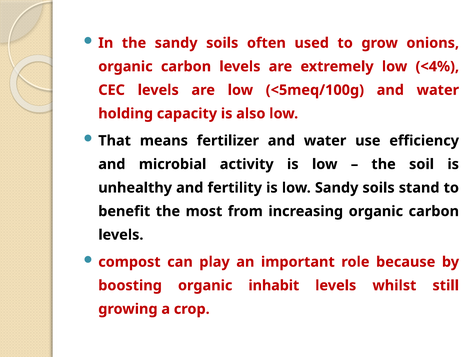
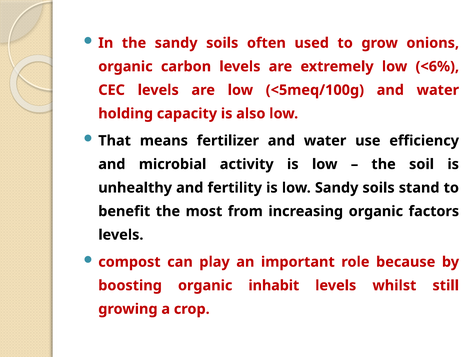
<4%: <4% -> <6%
increasing organic carbon: carbon -> factors
